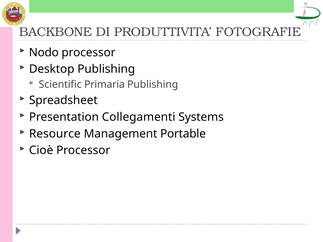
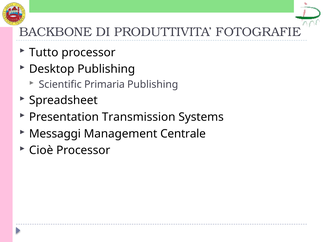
Nodo: Nodo -> Tutto
Collegamenti: Collegamenti -> Transmission
Resource: Resource -> Messaggi
Portable: Portable -> Centrale
